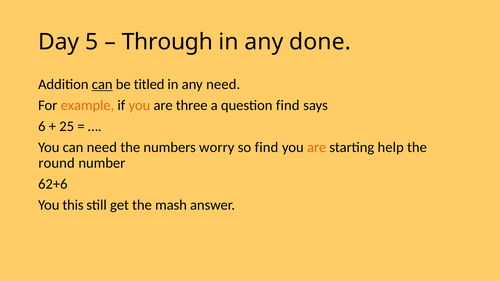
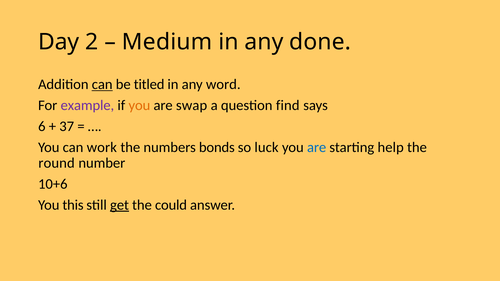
5: 5 -> 2
Through: Through -> Medium
any need: need -> word
example colour: orange -> purple
three: three -> swap
25: 25 -> 37
can need: need -> work
worry: worry -> bonds
so find: find -> luck
are at (317, 147) colour: orange -> blue
62+6: 62+6 -> 10+6
get underline: none -> present
mash: mash -> could
